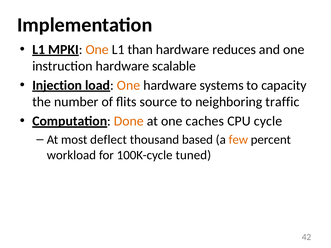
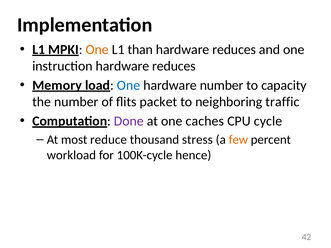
instruction hardware scalable: scalable -> reduces
Injection: Injection -> Memory
One at (129, 85) colour: orange -> blue
hardware systems: systems -> number
source: source -> packet
Done colour: orange -> purple
deflect: deflect -> reduce
based: based -> stress
tuned: tuned -> hence
